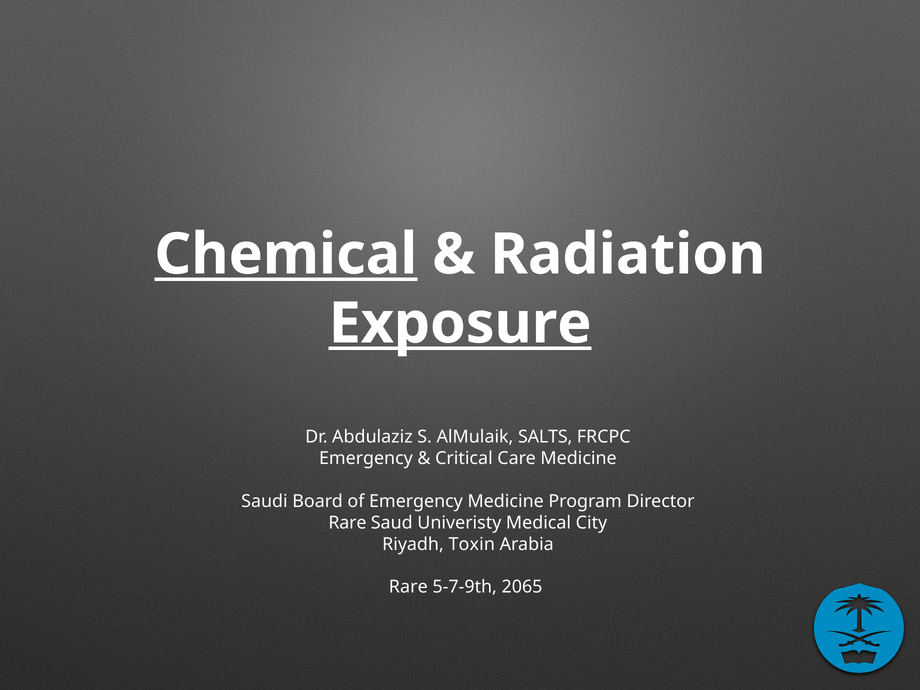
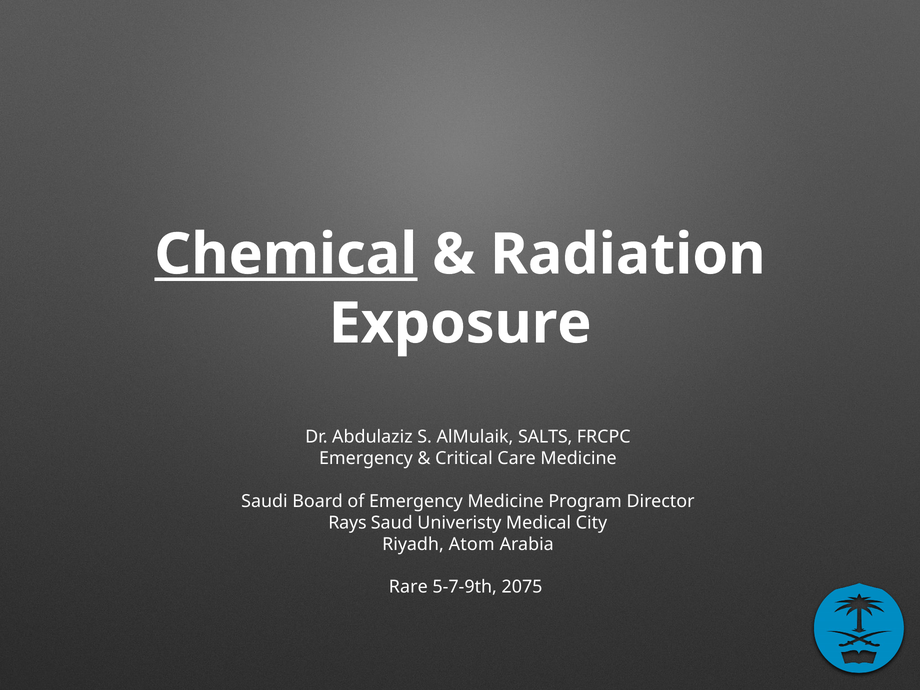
Exposure underline: present -> none
Rare at (347, 523): Rare -> Rays
Toxin: Toxin -> Atom
2065: 2065 -> 2075
